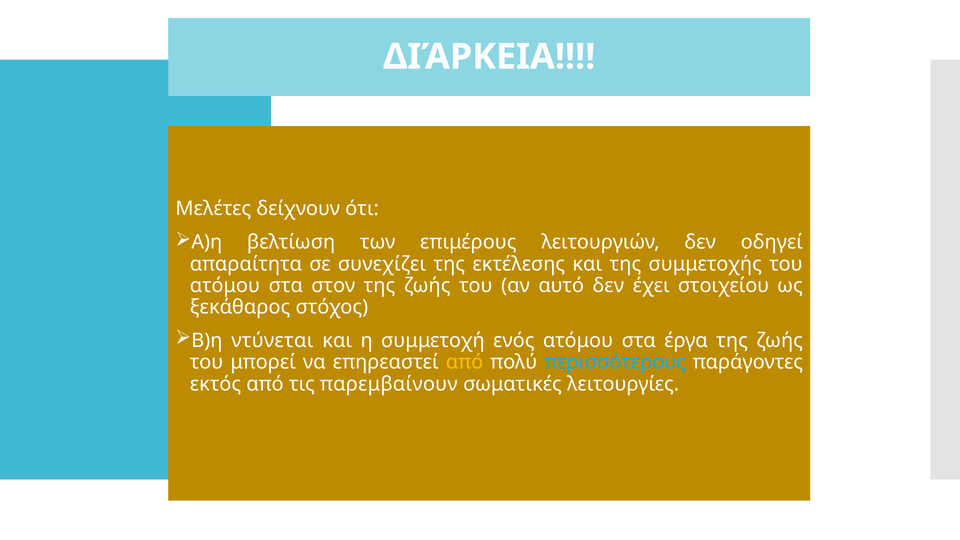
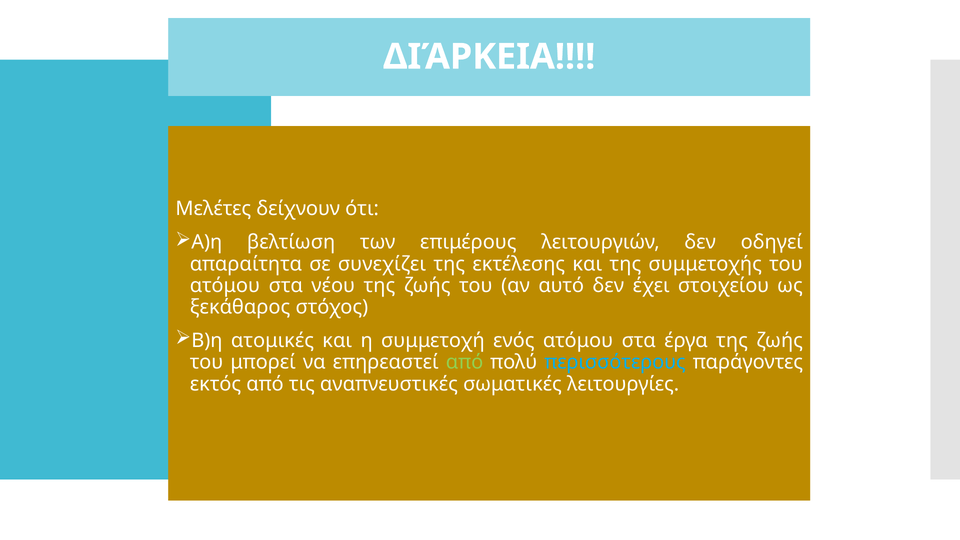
στον: στον -> νέου
ντύνεται: ντύνεται -> ατομικές
από at (465, 362) colour: yellow -> light green
παρεμβαίνουν: παρεμβαίνουν -> αναπνευστικές
